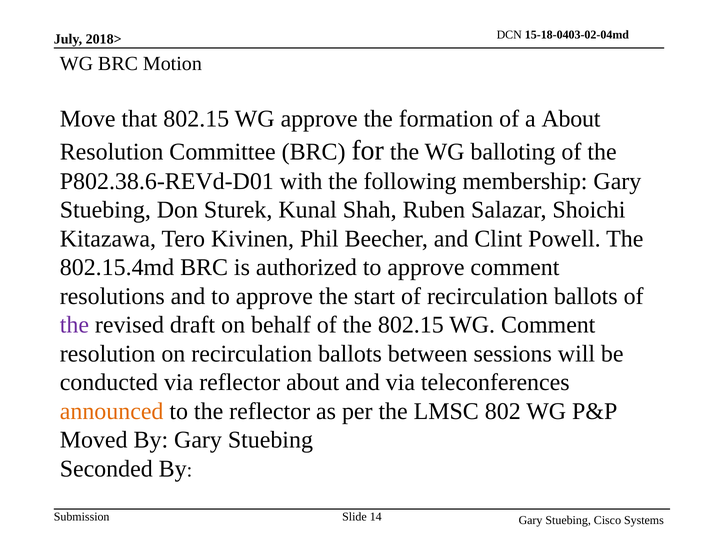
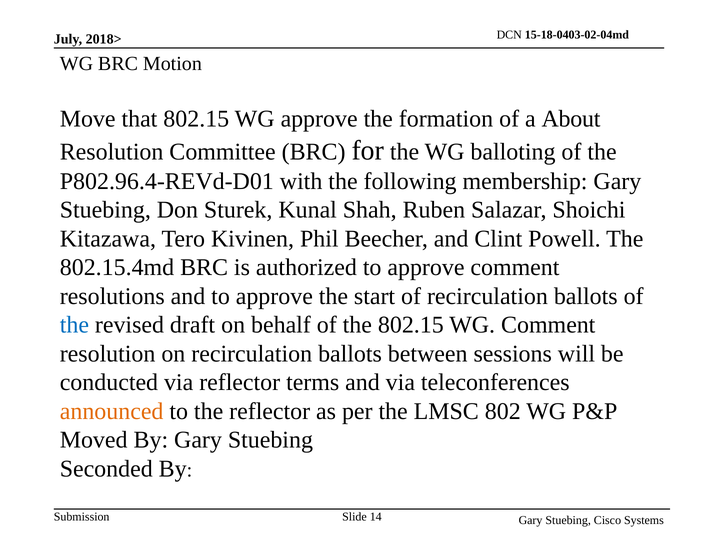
P802.38.6-REVd-D01: P802.38.6-REVd-D01 -> P802.96.4-REVd-D01
the at (74, 325) colour: purple -> blue
reflector about: about -> terms
